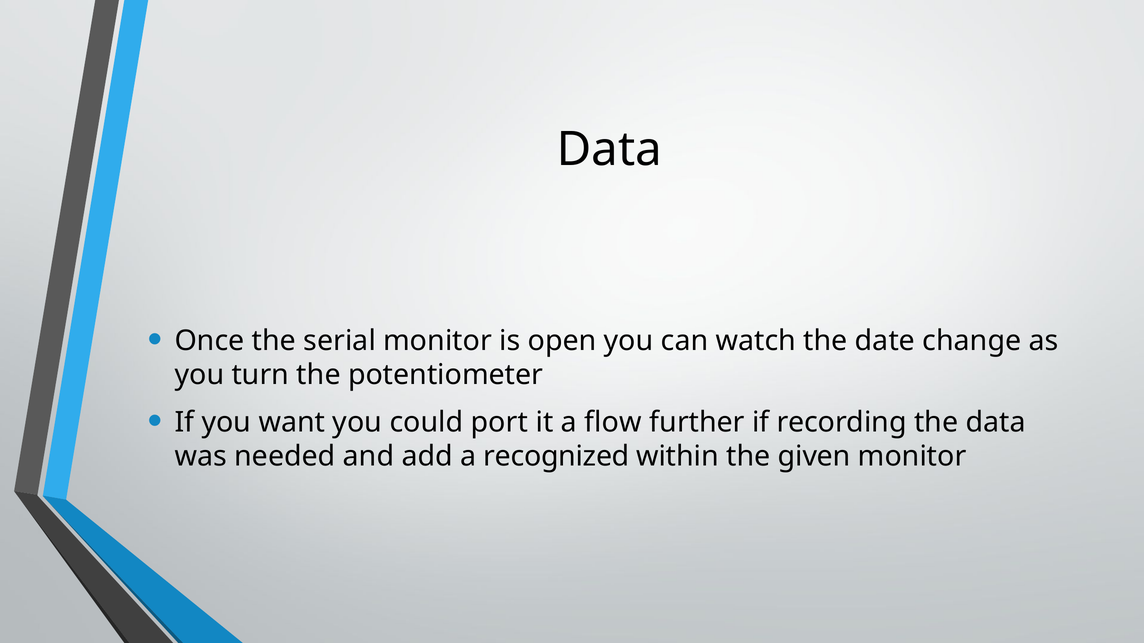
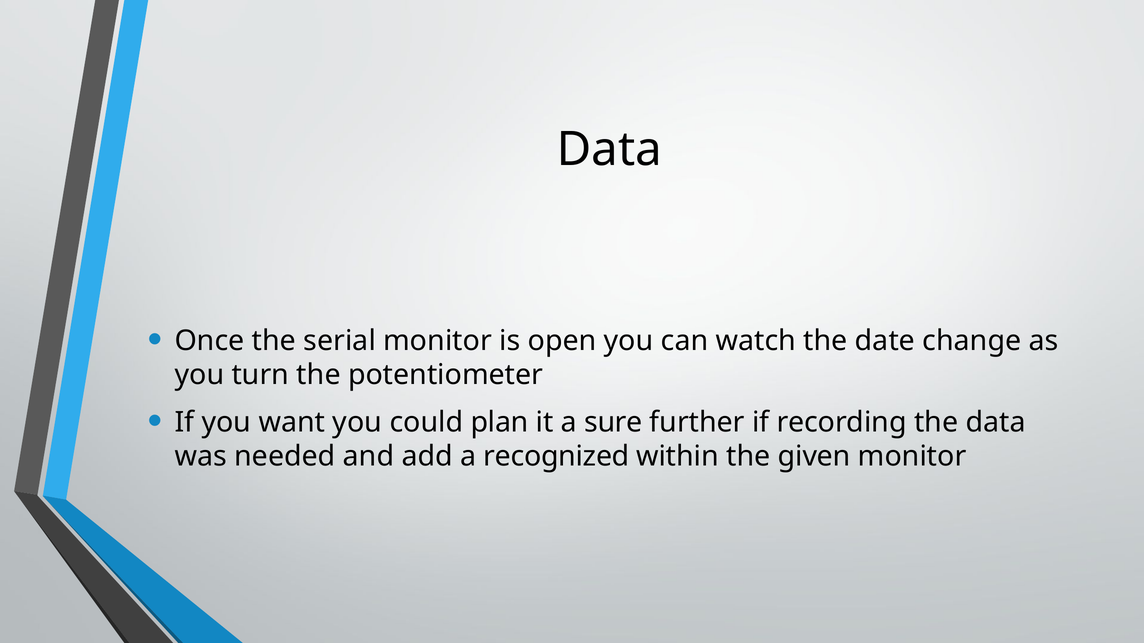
port: port -> plan
flow: flow -> sure
